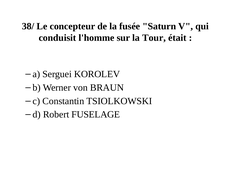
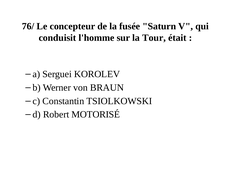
38/: 38/ -> 76/
FUSELAGE: FUSELAGE -> MOTORISÉ
